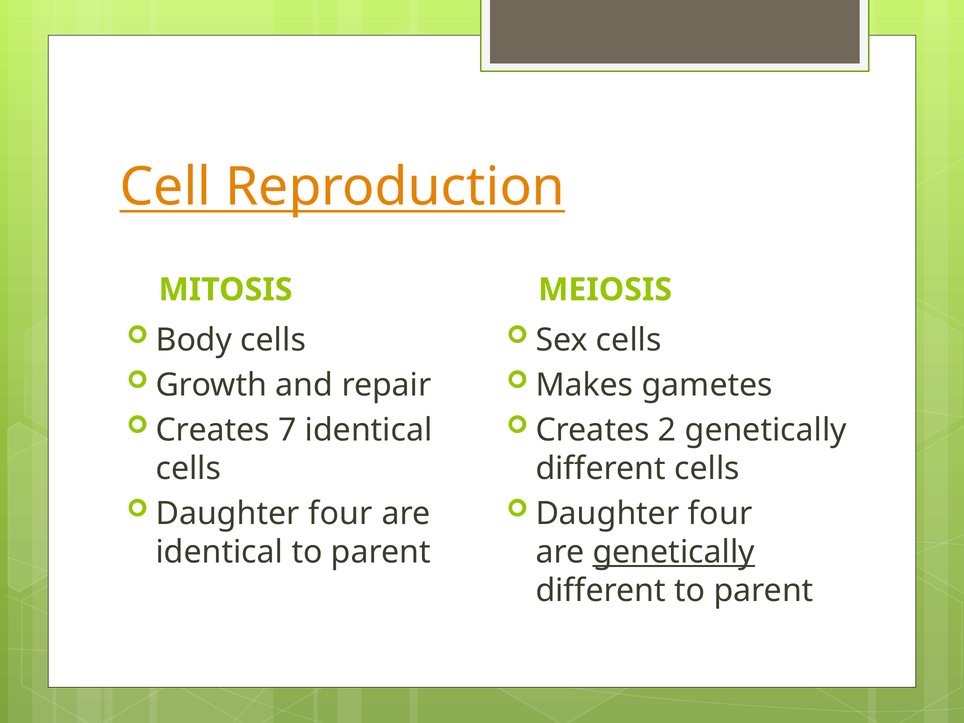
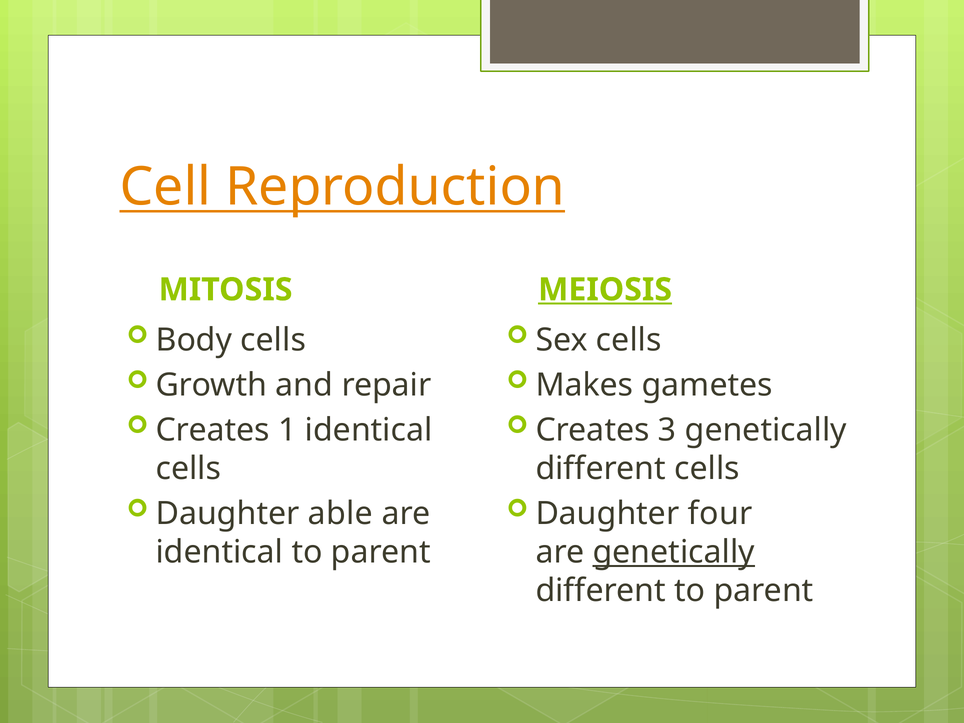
MEIOSIS underline: none -> present
7: 7 -> 1
2: 2 -> 3
four at (340, 513): four -> able
